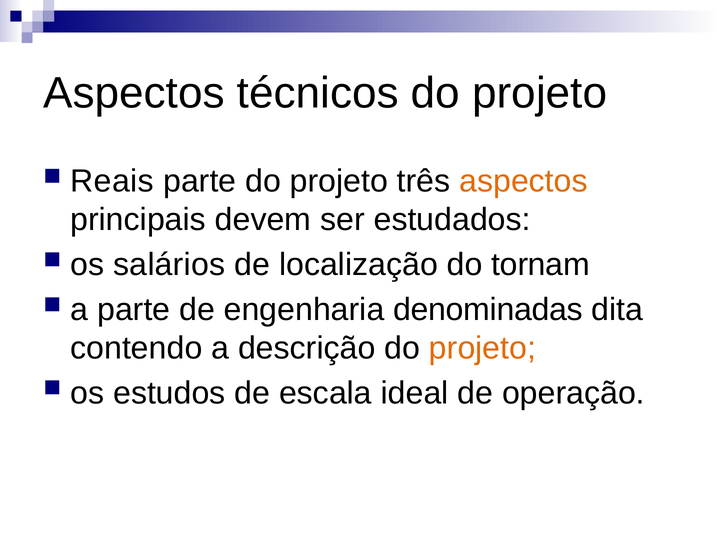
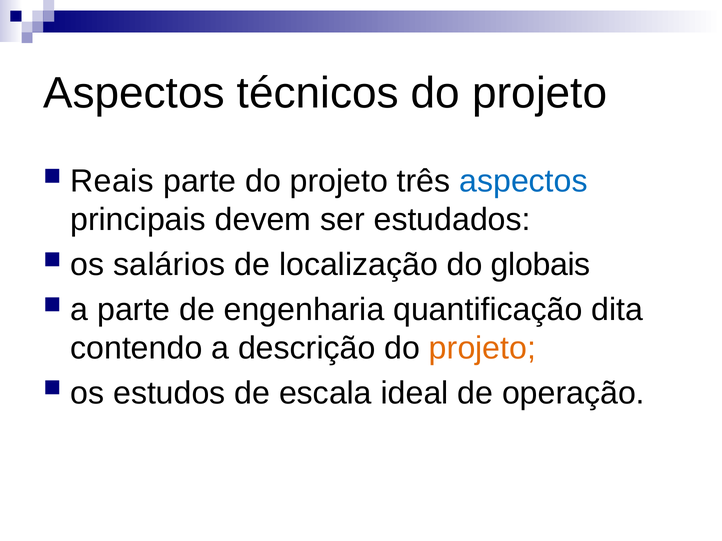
aspectos at (524, 182) colour: orange -> blue
tornam: tornam -> globais
denominadas: denominadas -> quantificação
